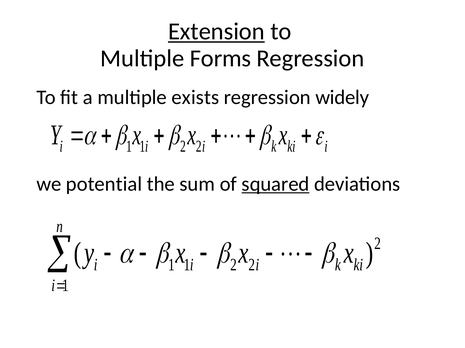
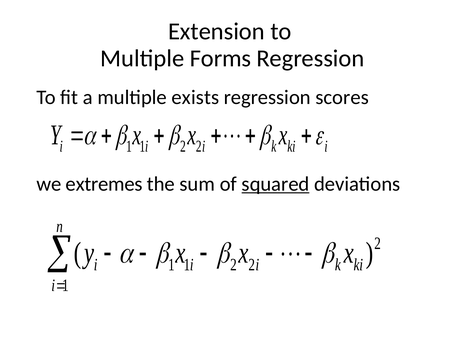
Extension underline: present -> none
widely: widely -> scores
potential: potential -> extremes
